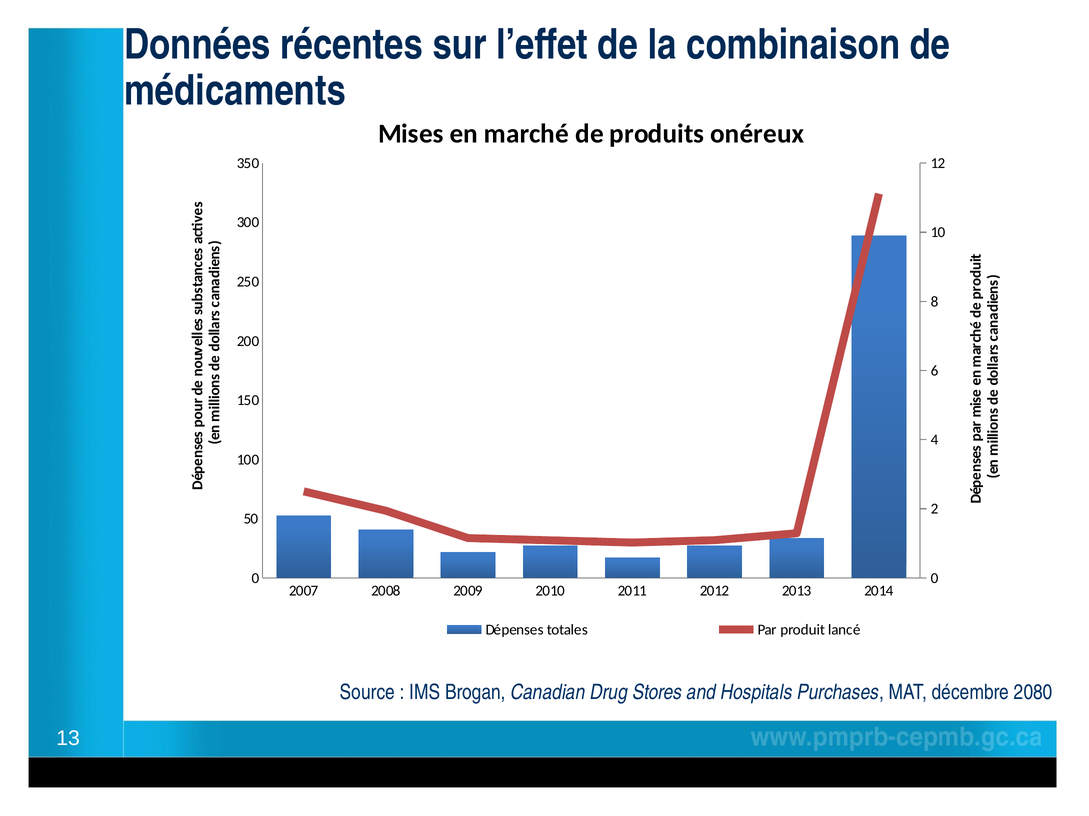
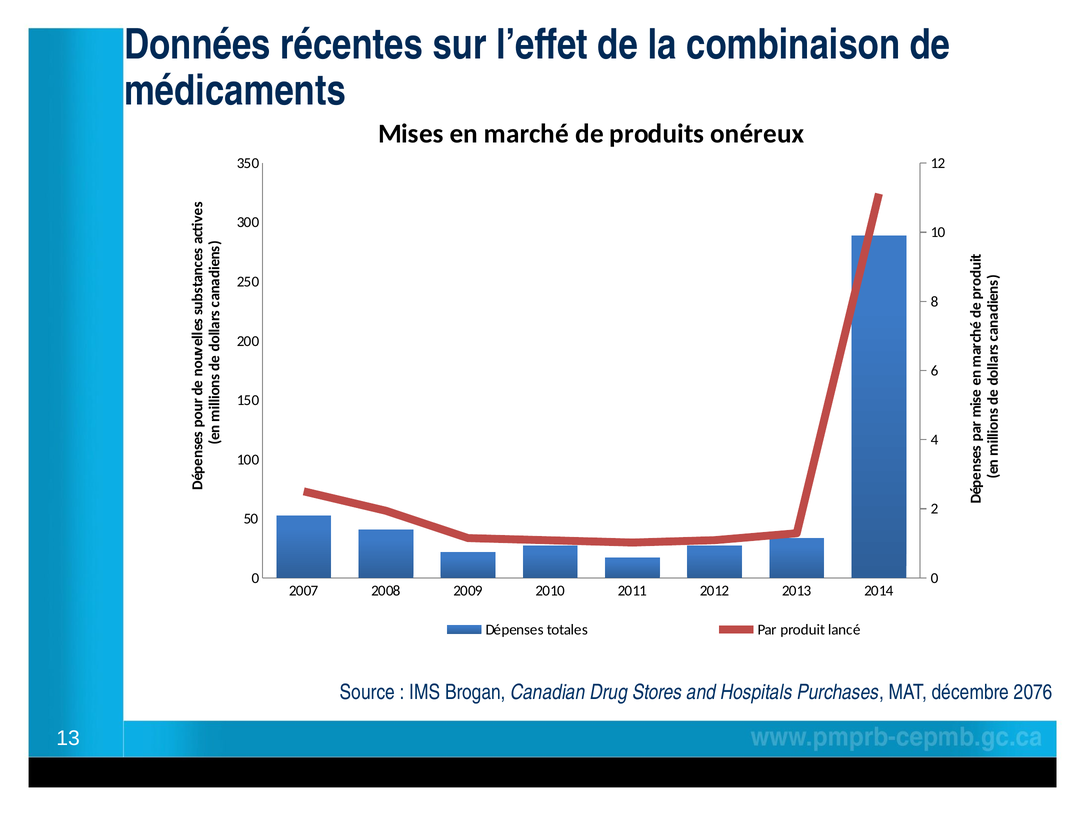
2080: 2080 -> 2076
